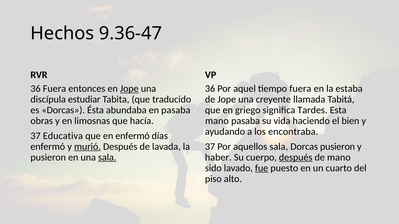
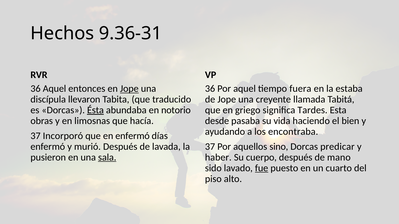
9.36-47: 9.36-47 -> 9.36-31
36 Fuera: Fuera -> Aquel
estudiar: estudiar -> llevaron
Ésta underline: none -> present
en pasaba: pasaba -> notorio
mano at (217, 121): mano -> desde
Educativa: Educativa -> Incorporó
murió underline: present -> none
aquellos sala: sala -> sino
Dorcas pusieron: pusieron -> predicar
después at (296, 158) underline: present -> none
